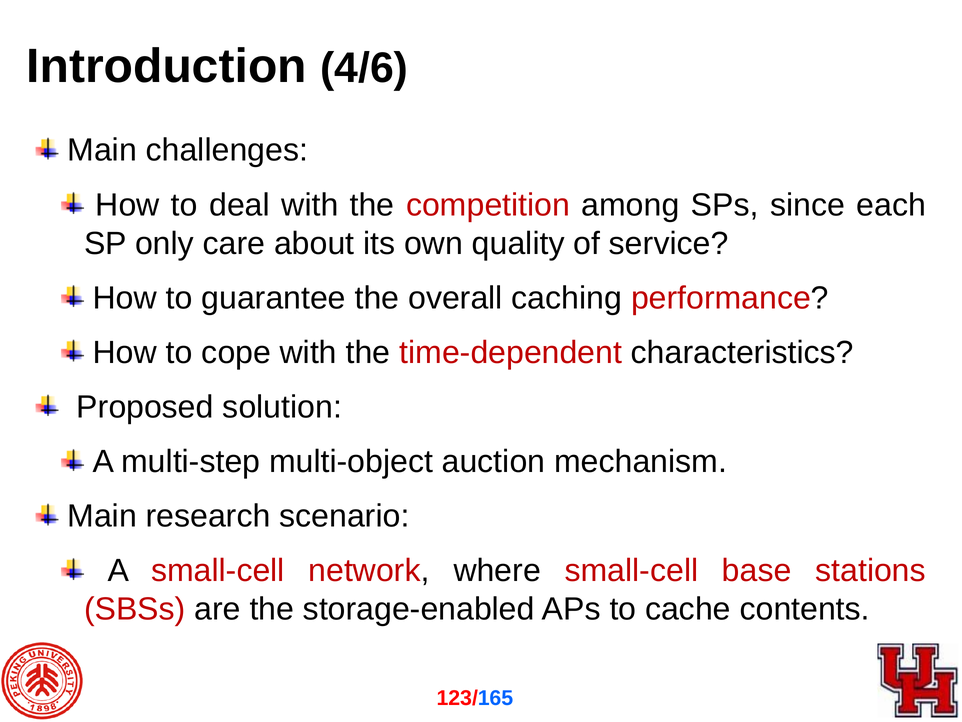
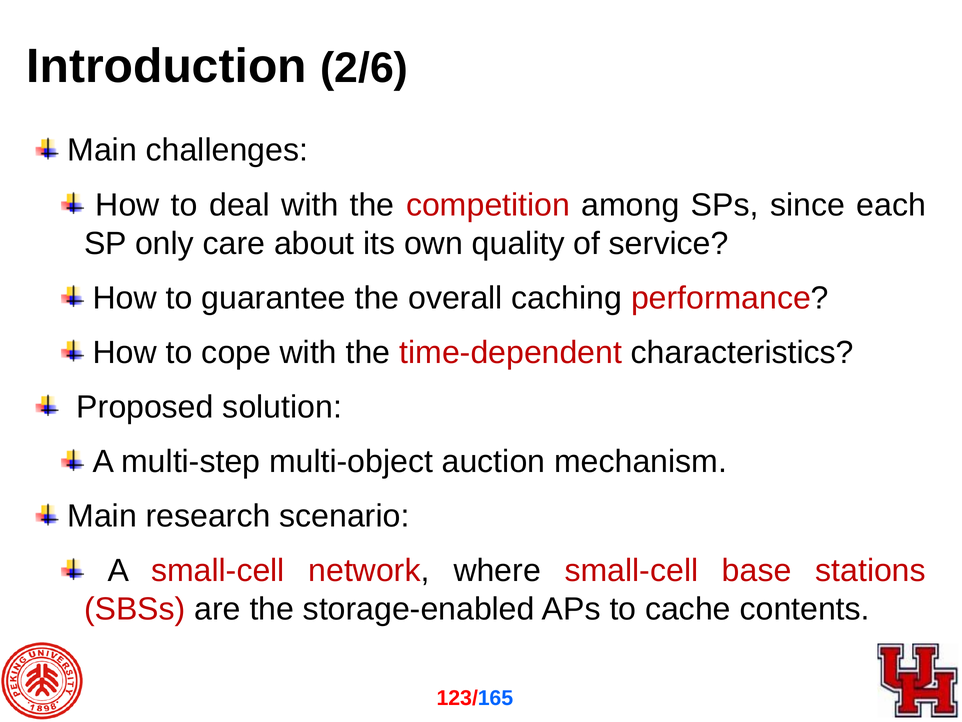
4/6: 4/6 -> 2/6
